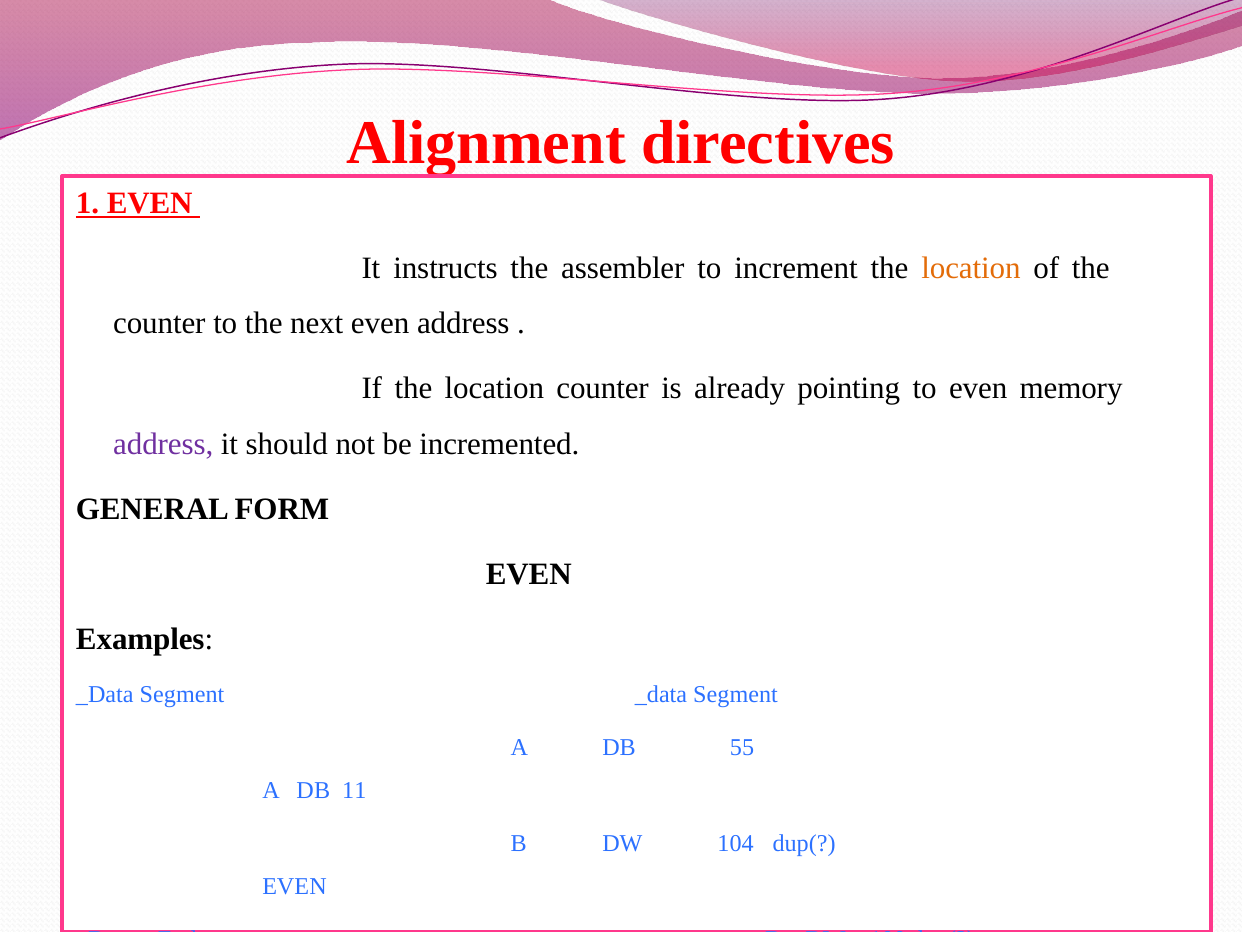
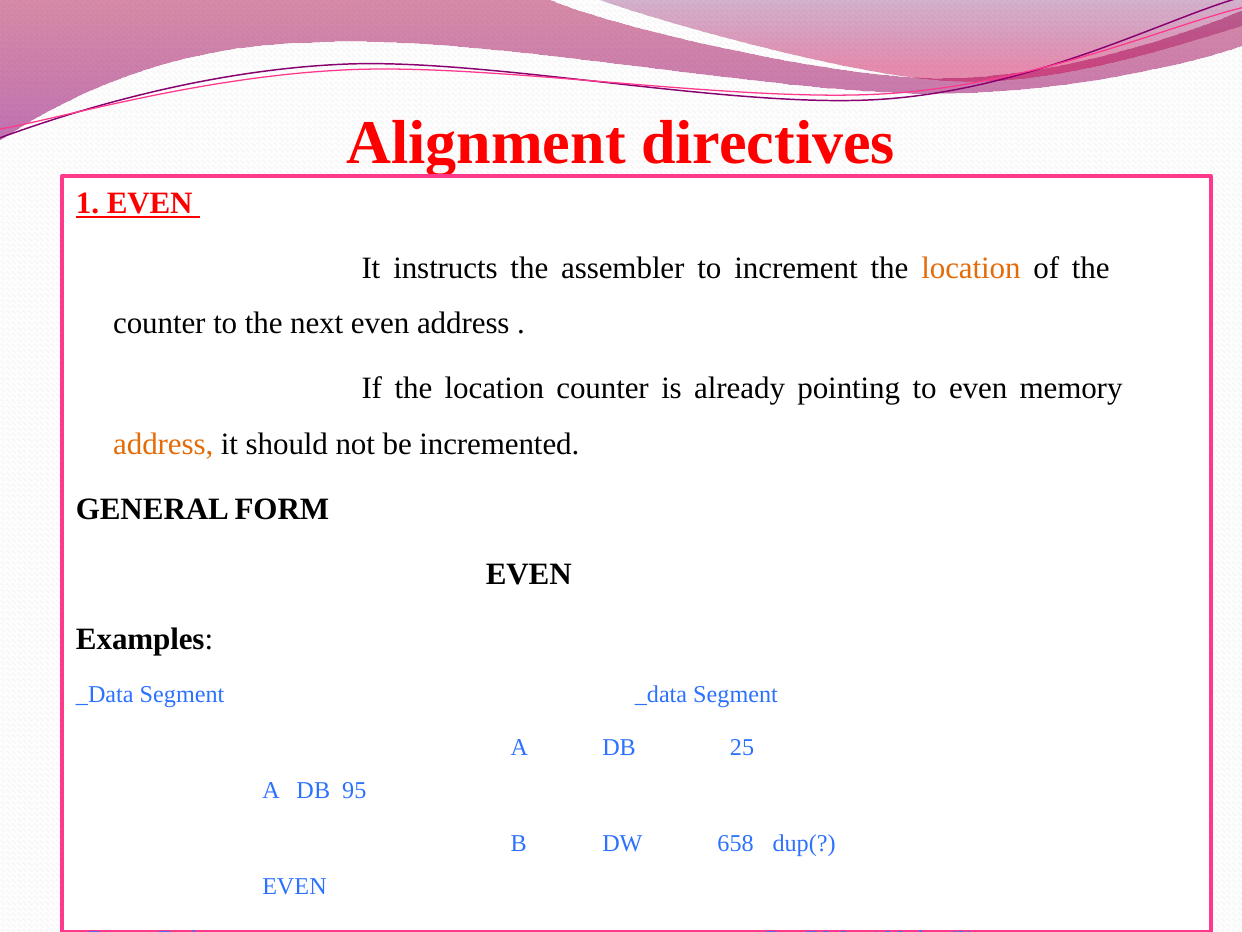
address at (163, 444) colour: purple -> orange
55: 55 -> 25
11: 11 -> 95
104: 104 -> 658
